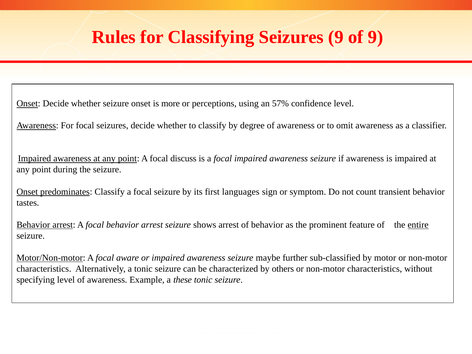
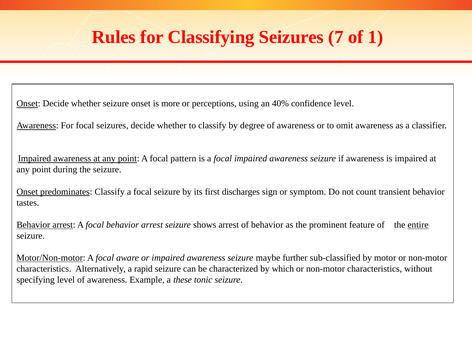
Seizures 9: 9 -> 7
of 9: 9 -> 1
57%: 57% -> 40%
discuss: discuss -> pattern
languages: languages -> discharges
a tonic: tonic -> rapid
others: others -> which
